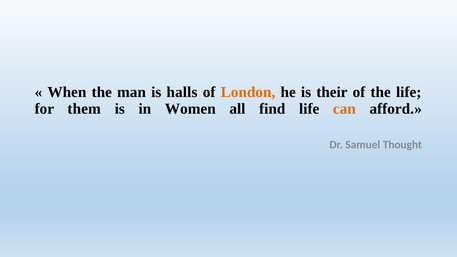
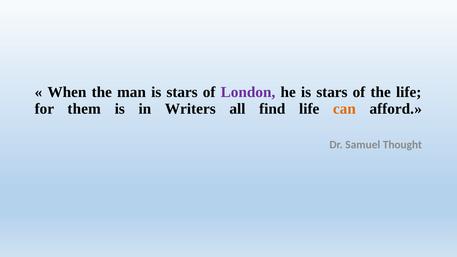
man is halls: halls -> stars
London colour: orange -> purple
he is their: their -> stars
Women: Women -> Writers
